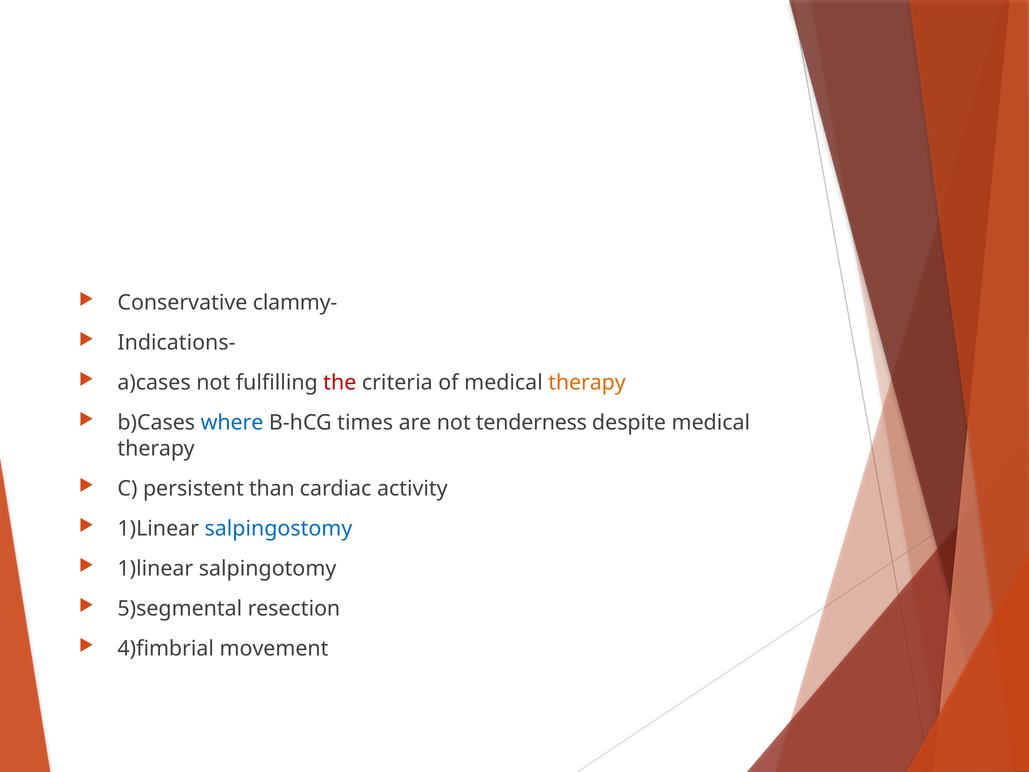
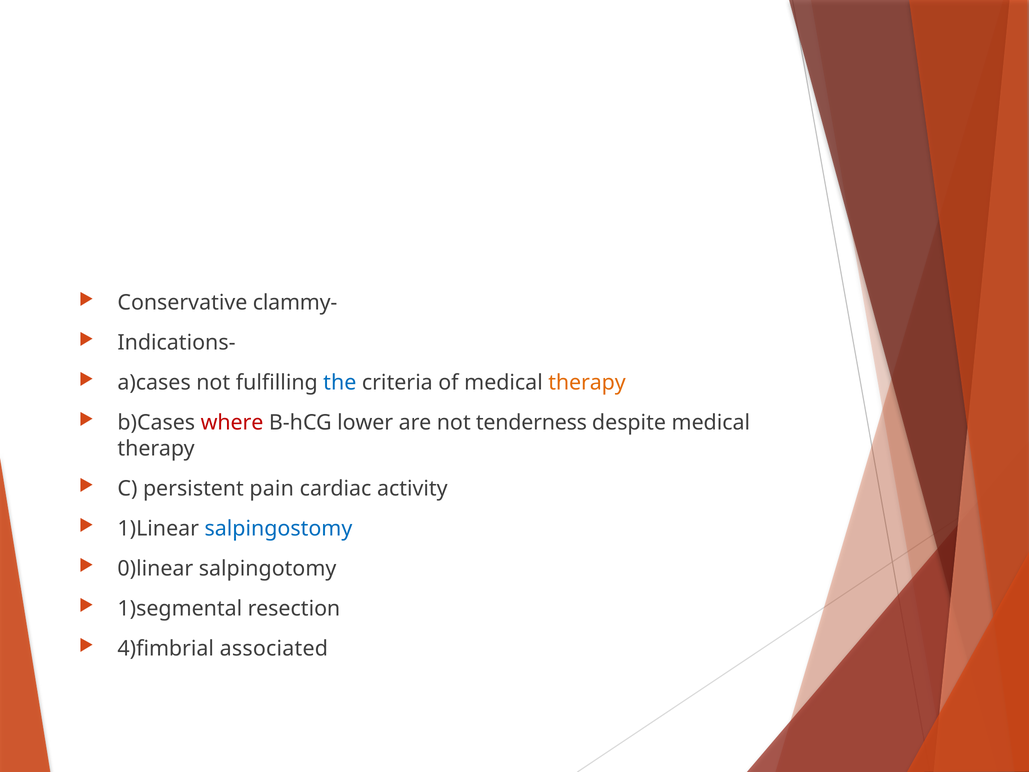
the colour: red -> blue
where colour: blue -> red
times: times -> lower
than: than -> pain
1)linear at (155, 569): 1)linear -> 0)linear
5)segmental: 5)segmental -> 1)segmental
movement: movement -> associated
